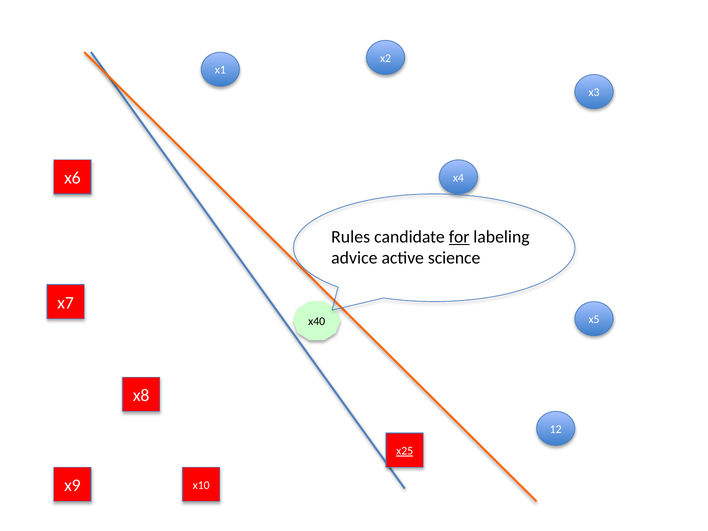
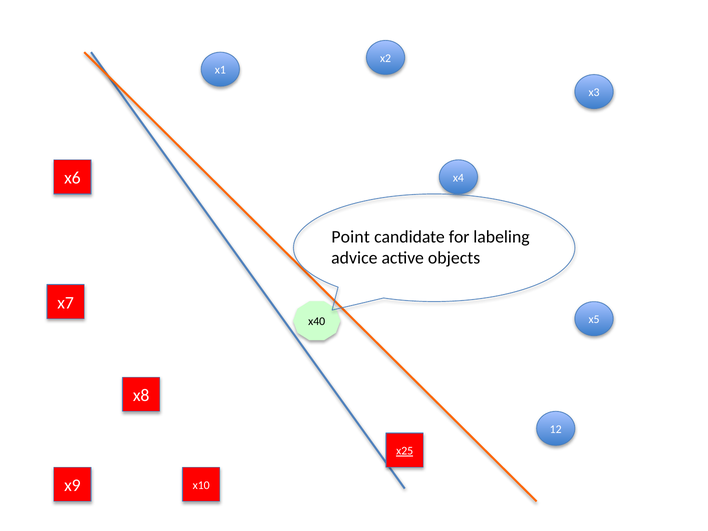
Rules: Rules -> Point
for underline: present -> none
science: science -> objects
